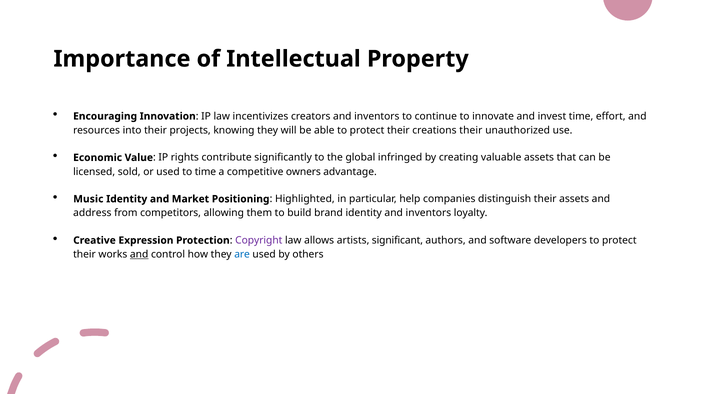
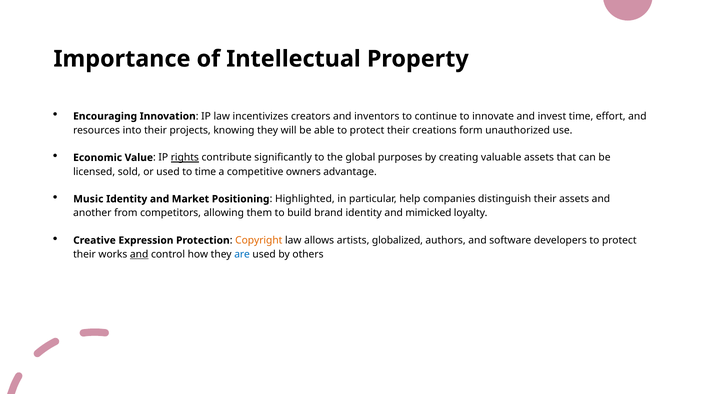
creations their: their -> form
rights underline: none -> present
infringed: infringed -> purposes
address: address -> another
identity and inventors: inventors -> mimicked
Copyright colour: purple -> orange
significant: significant -> globalized
